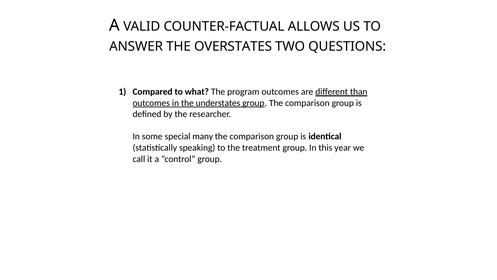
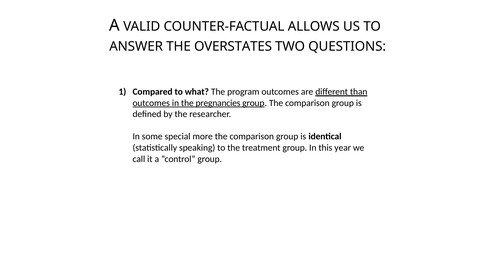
understates: understates -> pregnancies
many: many -> more
